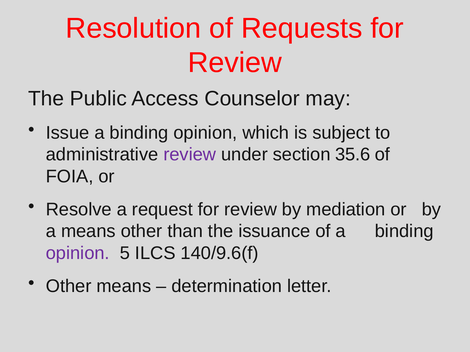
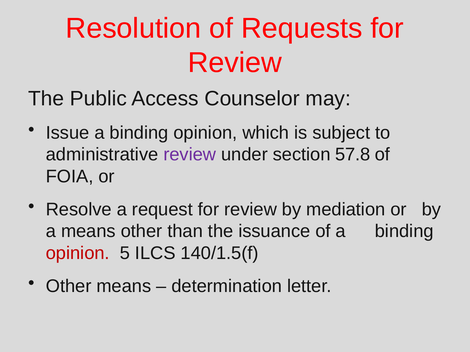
35.6: 35.6 -> 57.8
opinion at (78, 254) colour: purple -> red
140/9.6(f: 140/9.6(f -> 140/1.5(f
